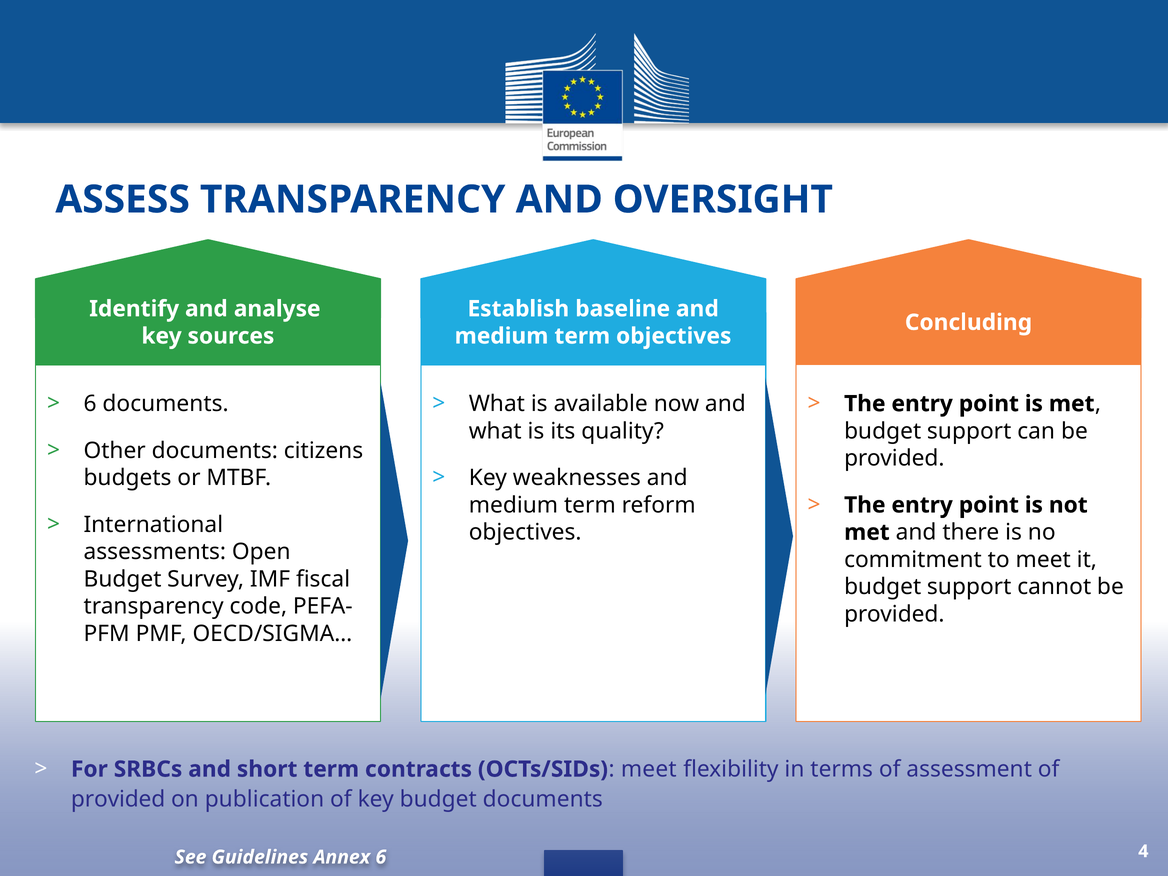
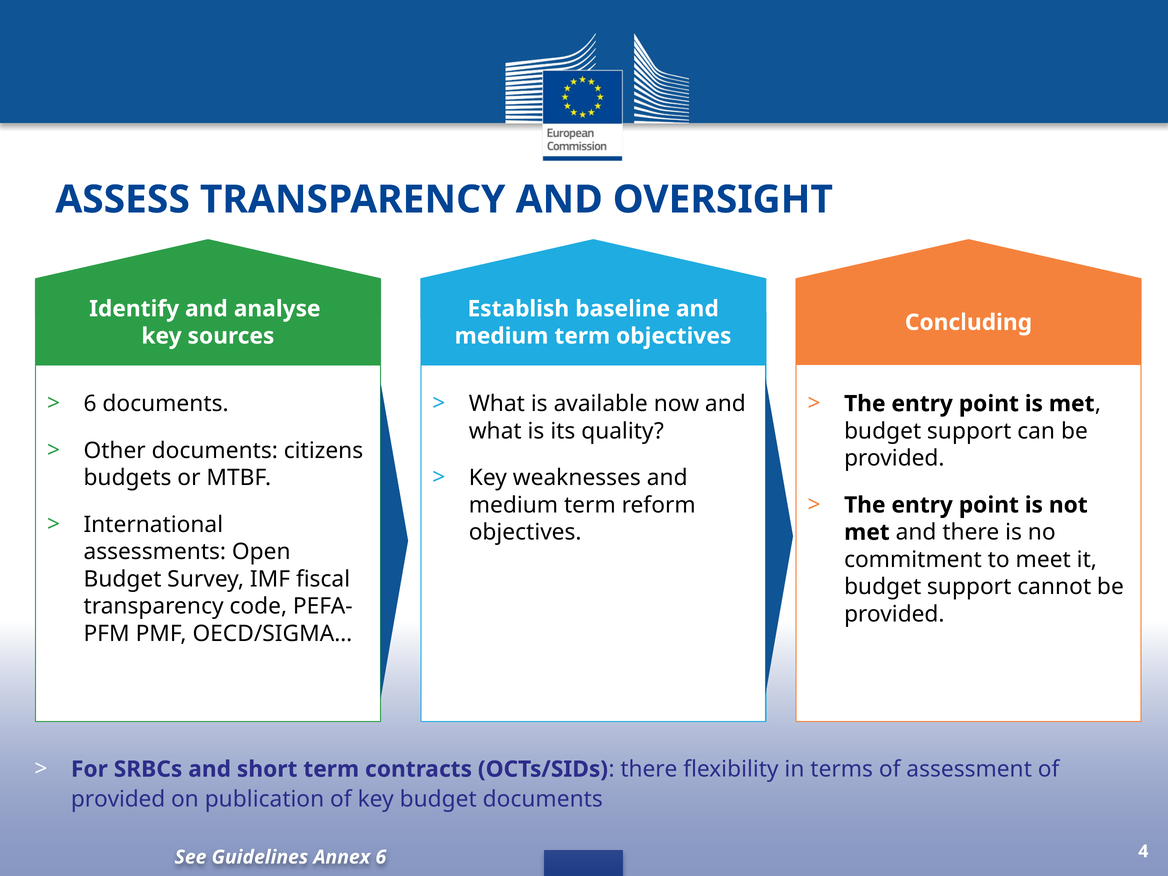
OCTs/SIDs meet: meet -> there
